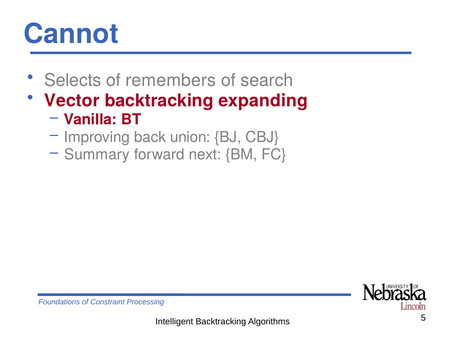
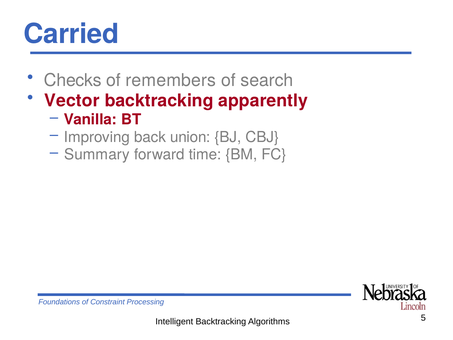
Cannot: Cannot -> Carried
Selects: Selects -> Checks
expanding: expanding -> apparently
next: next -> time
